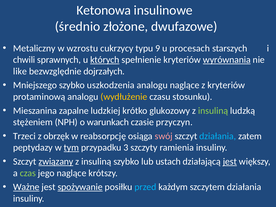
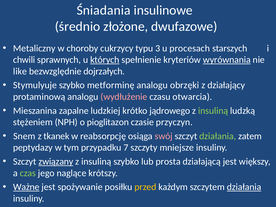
Ketonowa: Ketonowa -> Śniadania
wzrostu: wzrostu -> choroby
9: 9 -> 3
Mniejszego: Mniejszego -> Stymulyuje
uszkodzenia: uszkodzenia -> metforminę
analogu naglące: naglące -> obrzęki
z kryteriów: kryteriów -> działający
wydłużenie colour: yellow -> pink
stosunku: stosunku -> otwarcia
glukozowy: glukozowy -> jądrowego
warunkach: warunkach -> pioglitazon
Trzeci: Trzeci -> Snem
obrzęk: obrzęk -> tkanek
działania at (218, 136) colour: light blue -> light green
tym underline: present -> none
3: 3 -> 7
ramienia: ramienia -> mniejsze
ustach: ustach -> prosta
jest at (230, 162) underline: present -> none
spożywanie underline: present -> none
przed colour: light blue -> yellow
działania at (244, 187) underline: none -> present
